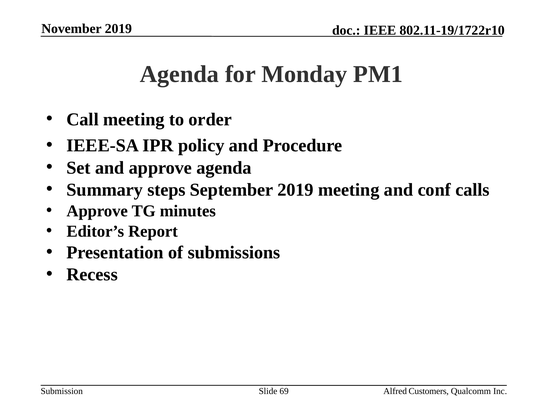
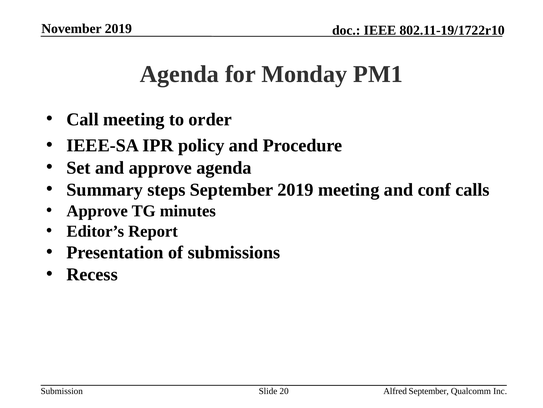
69: 69 -> 20
Alfred Customers: Customers -> September
